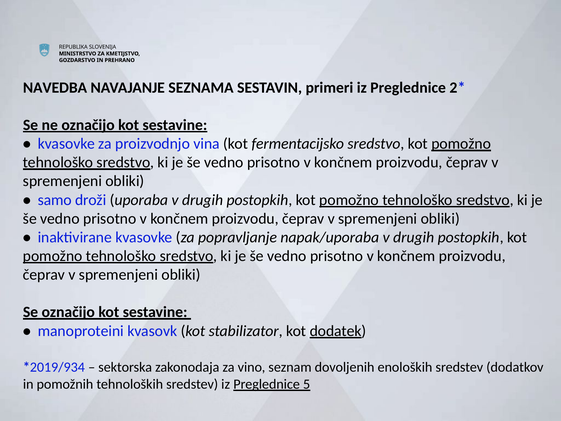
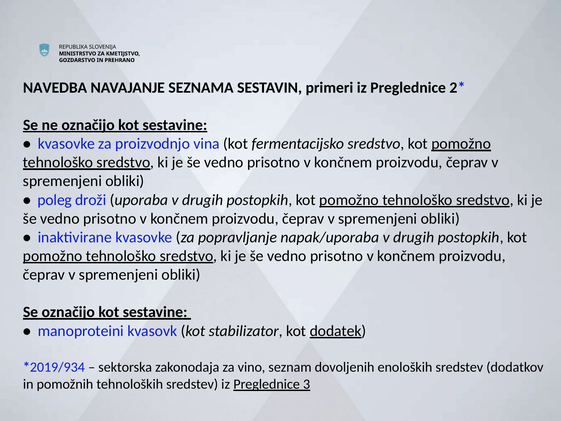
samo: samo -> poleg
5: 5 -> 3
